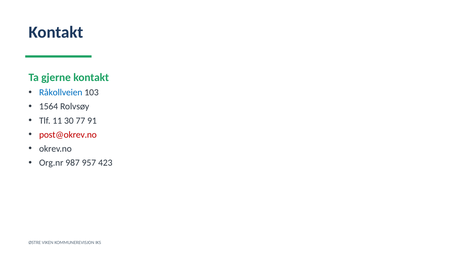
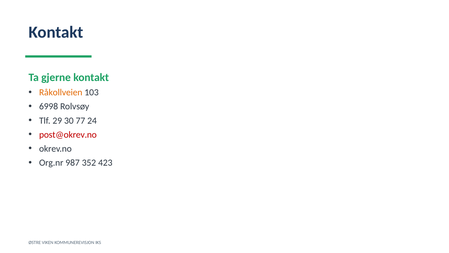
Råkollveien colour: blue -> orange
1564: 1564 -> 6998
11: 11 -> 29
91: 91 -> 24
957: 957 -> 352
